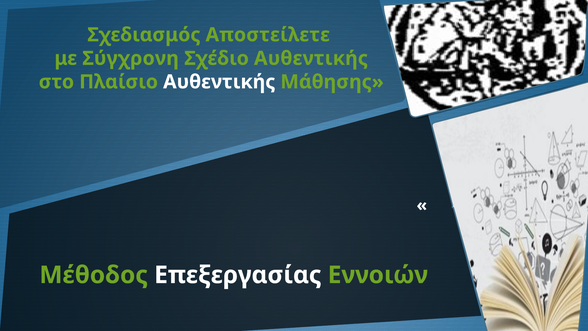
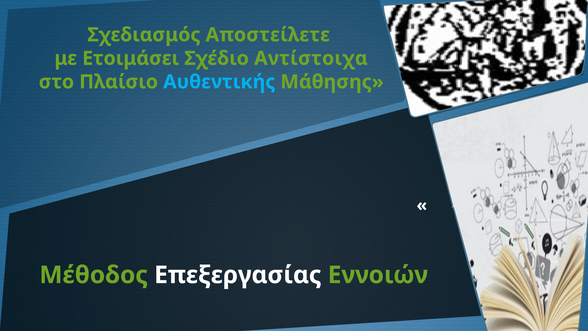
Σύγχρονη: Σύγχρονη -> Ετοιμάσει
Σχέδιο Αυθεντικής: Αυθεντικής -> Αντίστοιχα
Αυθεντικής at (219, 82) colour: white -> light blue
